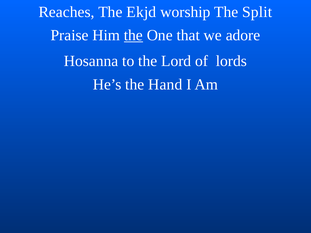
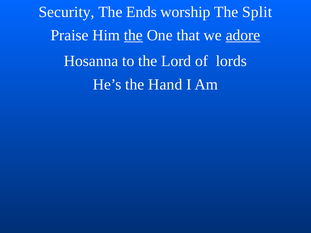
Reaches: Reaches -> Security
Ekjd: Ekjd -> Ends
adore underline: none -> present
